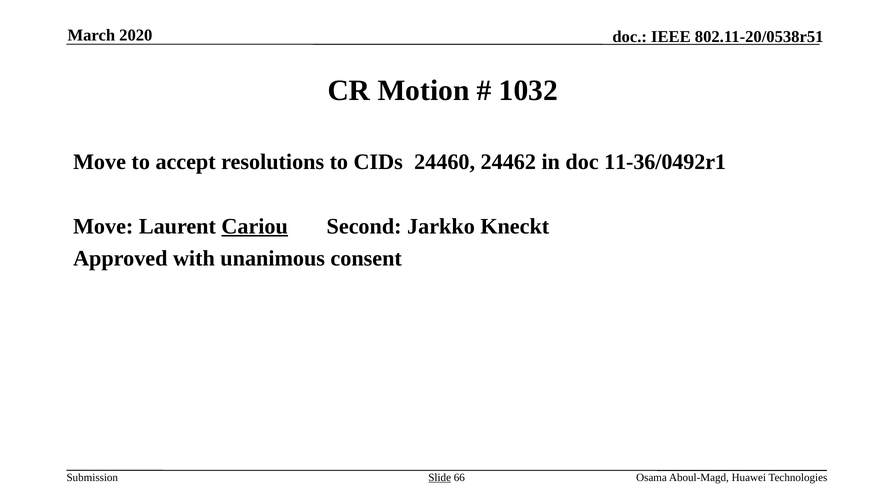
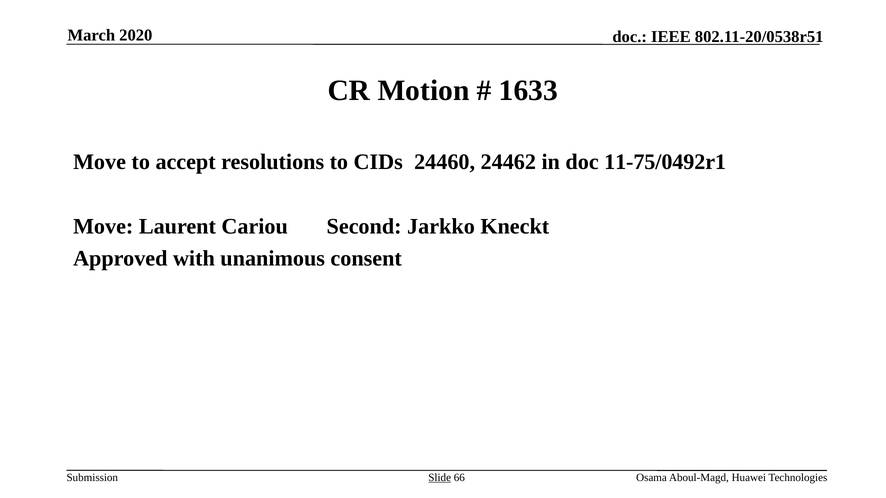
1032: 1032 -> 1633
11-36/0492r1: 11-36/0492r1 -> 11-75/0492r1
Cariou underline: present -> none
